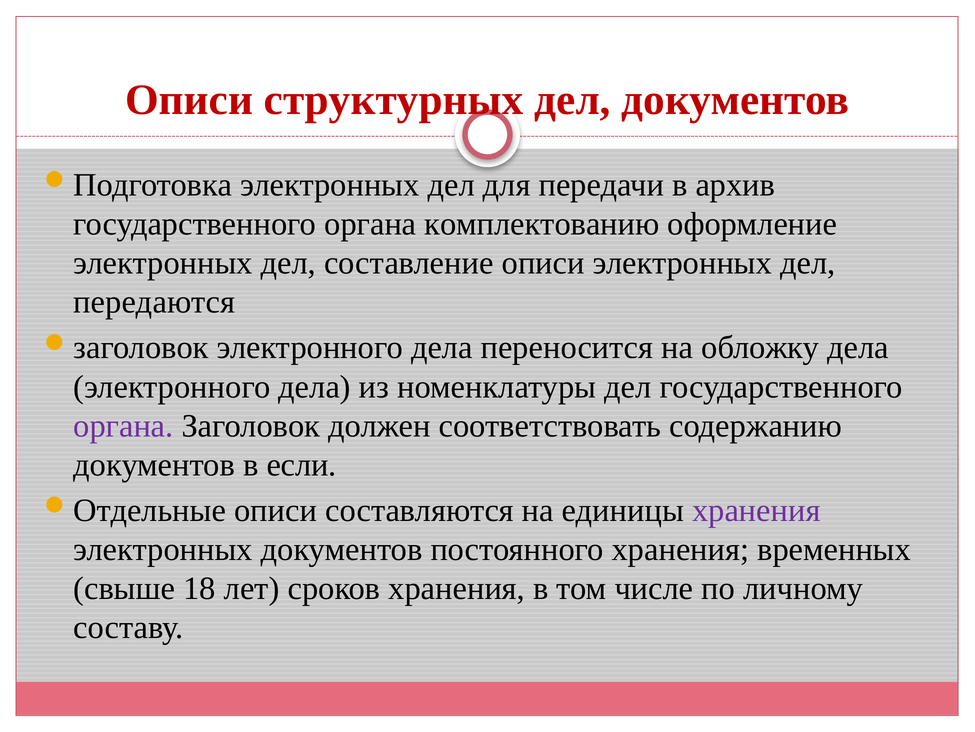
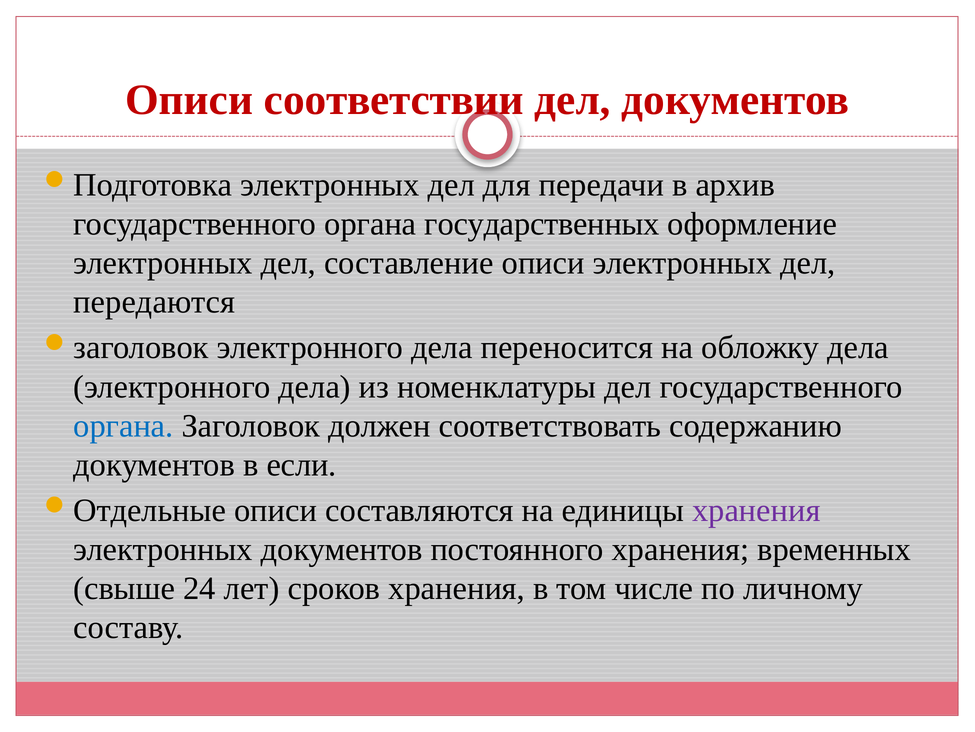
структурных: структурных -> соответствии
комплектованию: комплектованию -> государственных
органа at (123, 425) colour: purple -> blue
18: 18 -> 24
